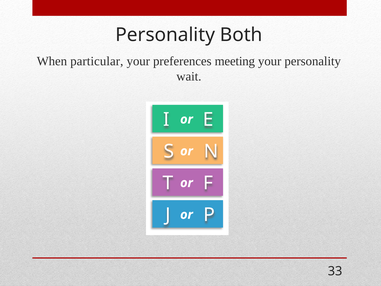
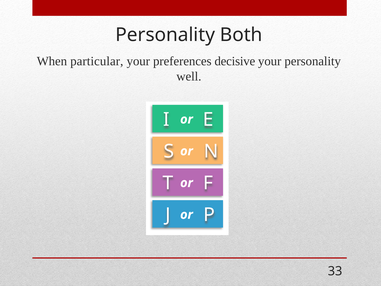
meeting: meeting -> decisive
wait: wait -> well
